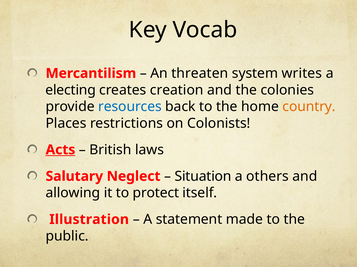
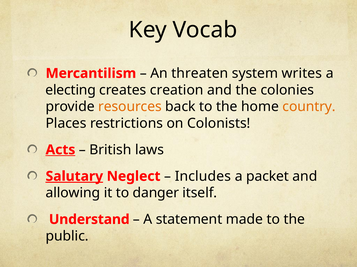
resources colour: blue -> orange
Salutary underline: none -> present
Situation: Situation -> Includes
others: others -> packet
protect: protect -> danger
Illustration: Illustration -> Understand
